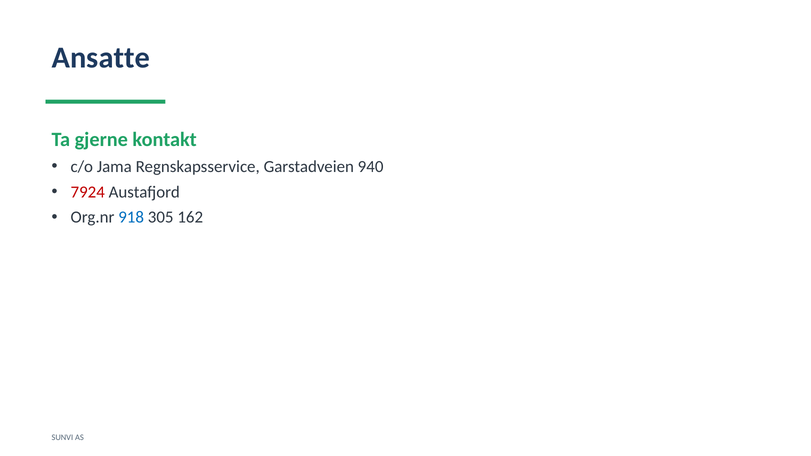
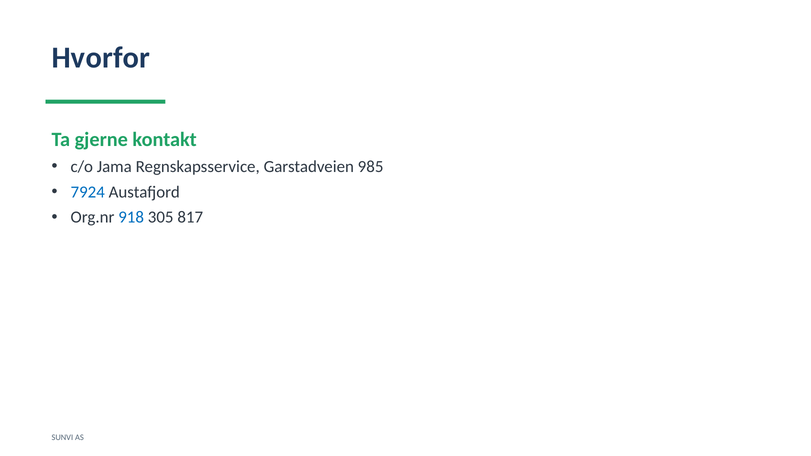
Ansatte: Ansatte -> Hvorfor
940: 940 -> 985
7924 colour: red -> blue
162: 162 -> 817
